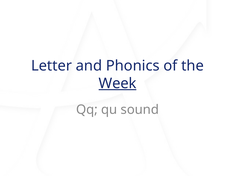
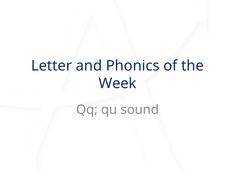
Week underline: present -> none
